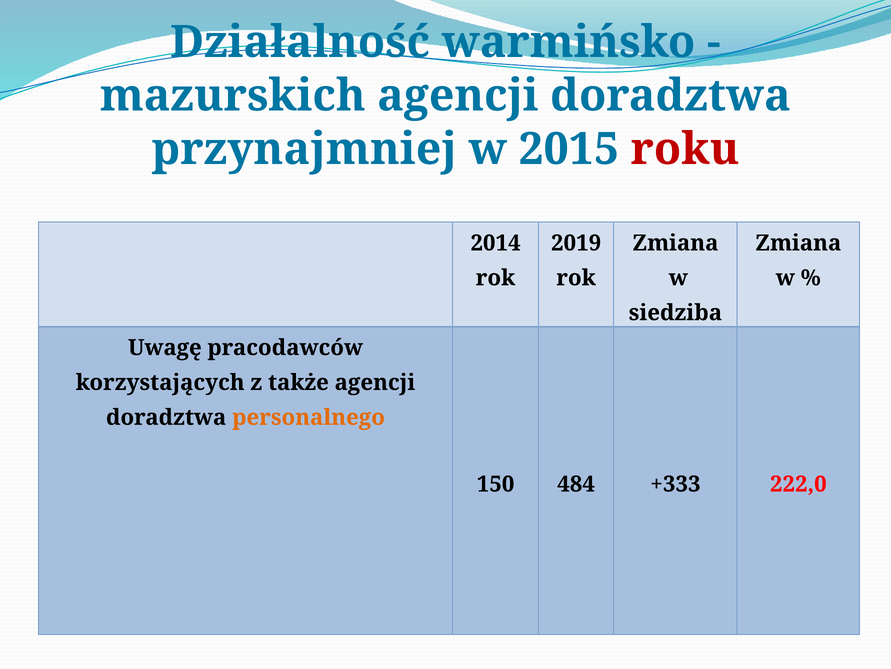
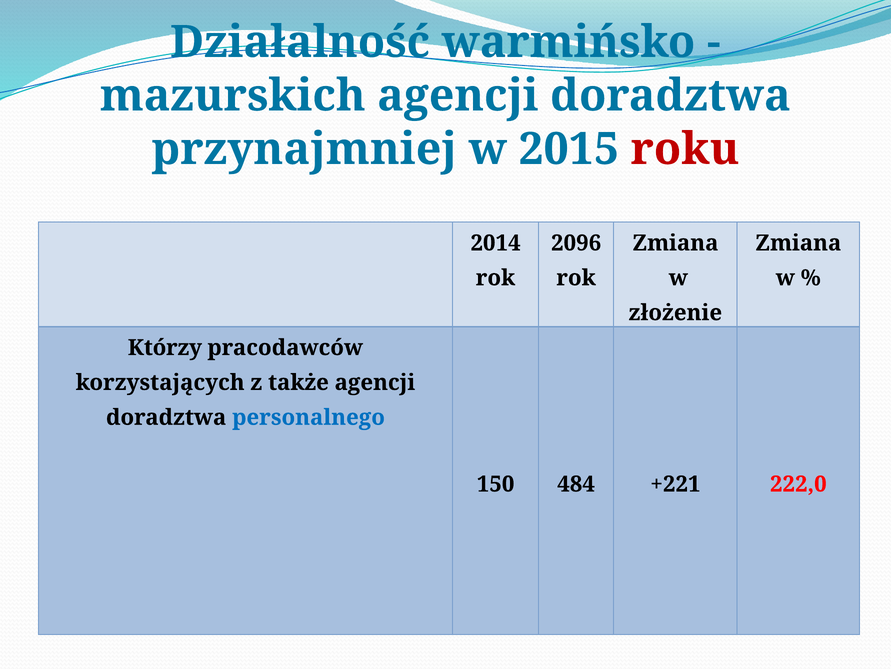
2019: 2019 -> 2096
siedziba: siedziba -> złożenie
Uwagę: Uwagę -> Którzy
personalnego colour: orange -> blue
+333: +333 -> +221
